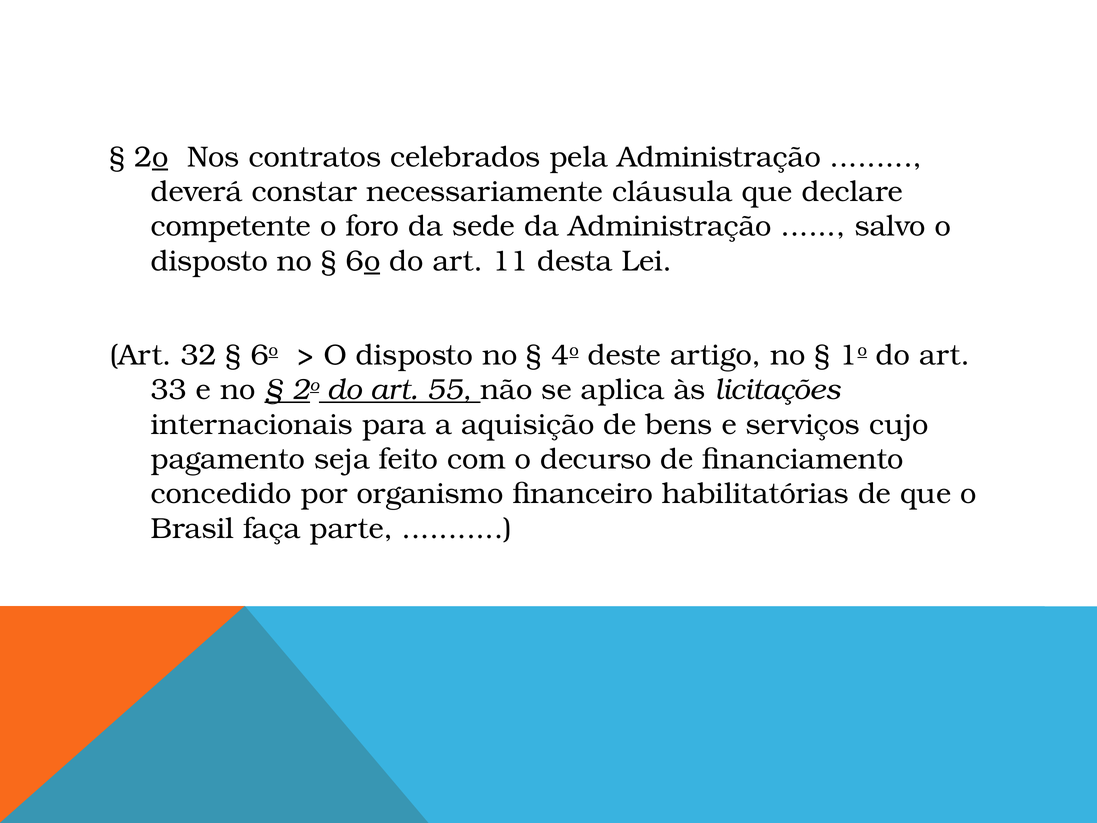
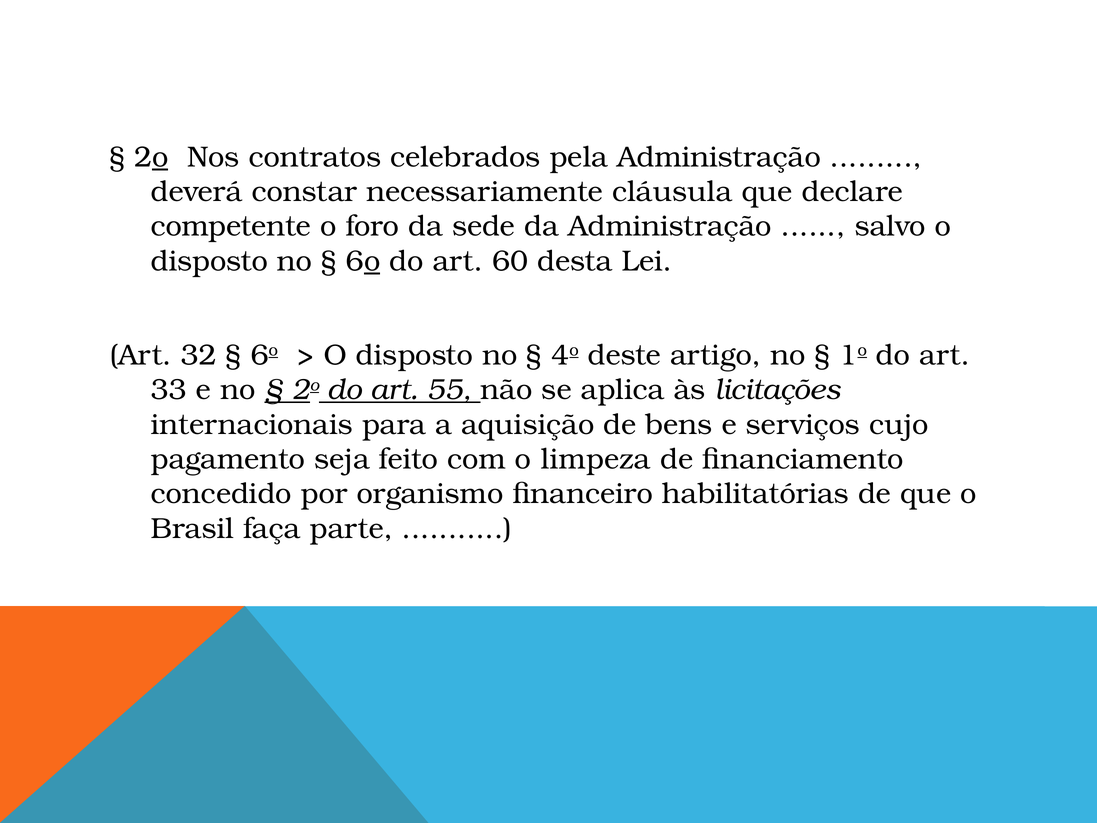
11: 11 -> 60
decurso: decurso -> limpeza
